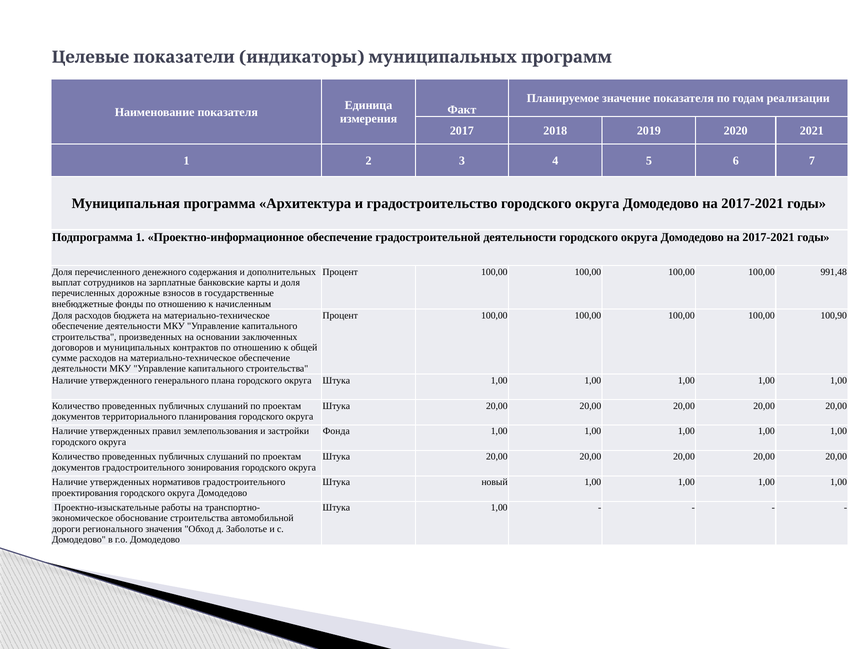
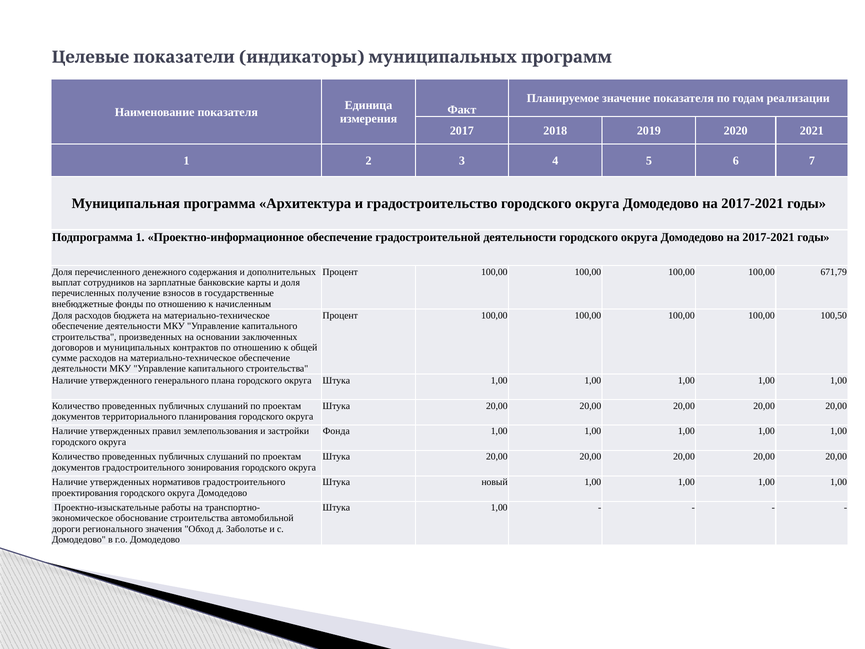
991,48: 991,48 -> 671,79
дорожные: дорожные -> получение
100,90: 100,90 -> 100,50
